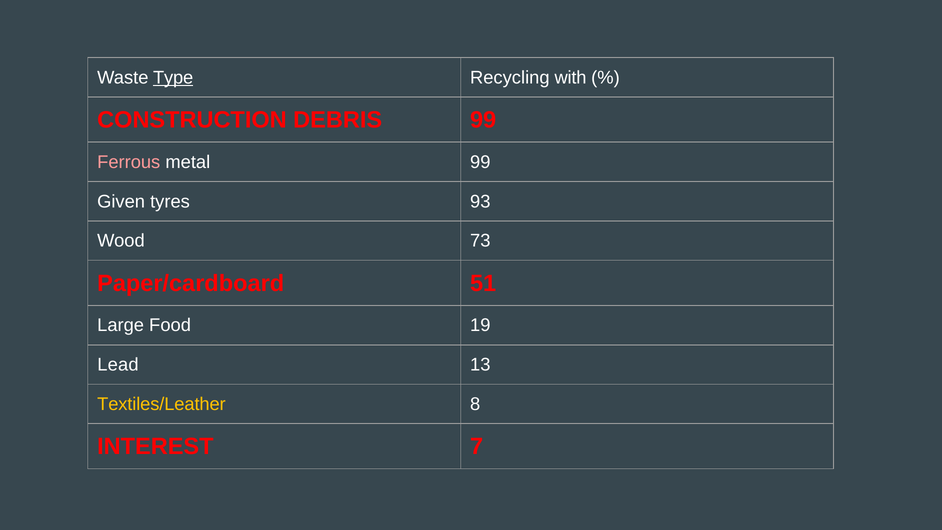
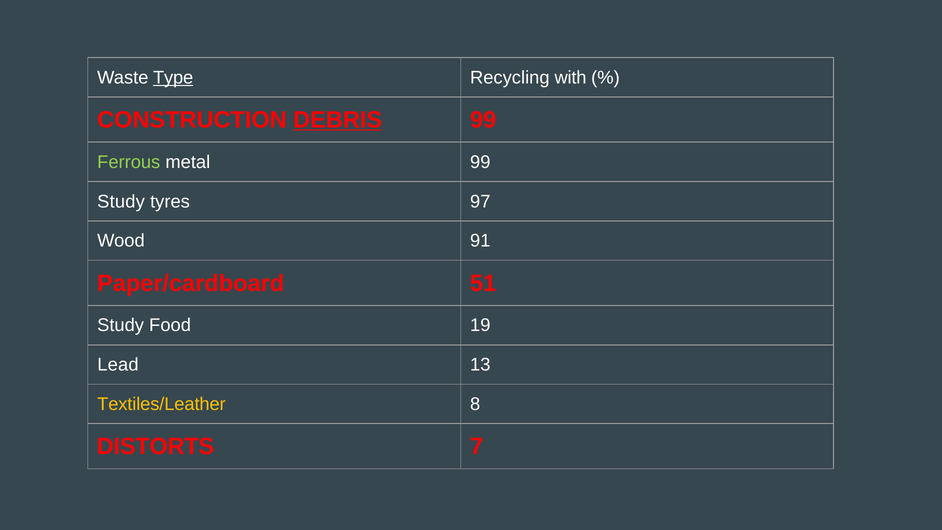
DEBRIS underline: none -> present
Ferrous colour: pink -> light green
Given at (121, 201): Given -> Study
93: 93 -> 97
73: 73 -> 91
Large at (121, 325): Large -> Study
INTEREST: INTEREST -> DISTORTS
